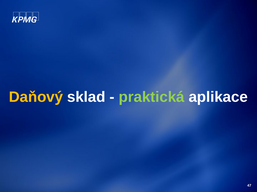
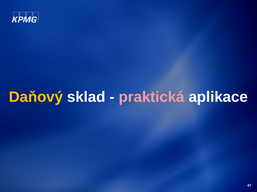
praktická colour: light green -> pink
